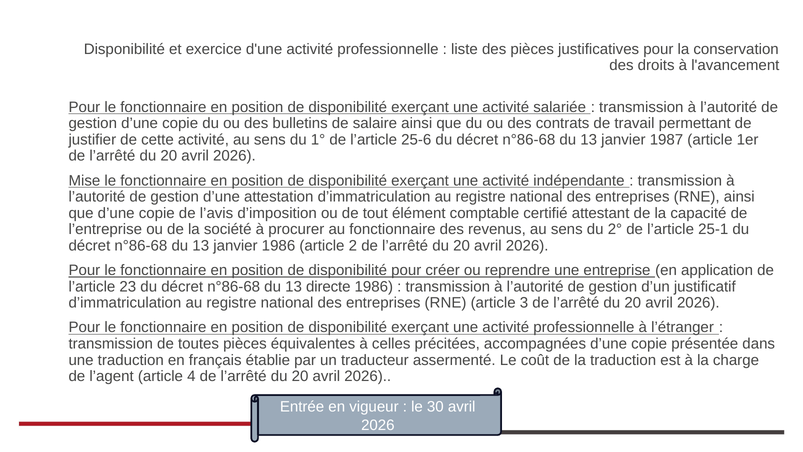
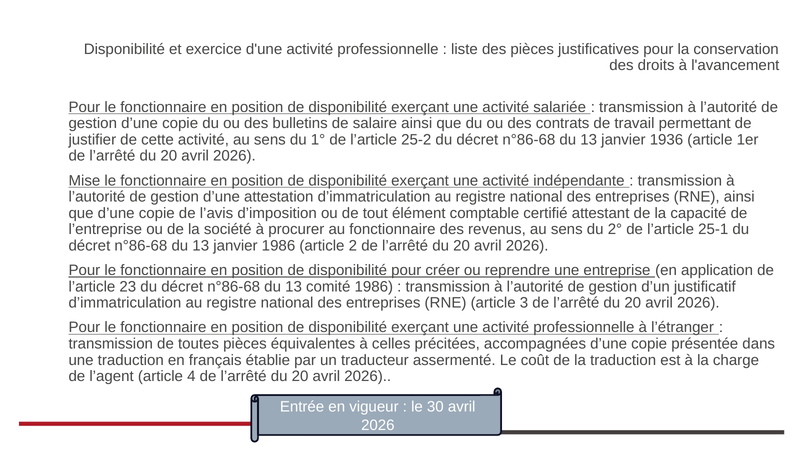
25-6: 25-6 -> 25-2
1987: 1987 -> 1936
directe: directe -> comité
